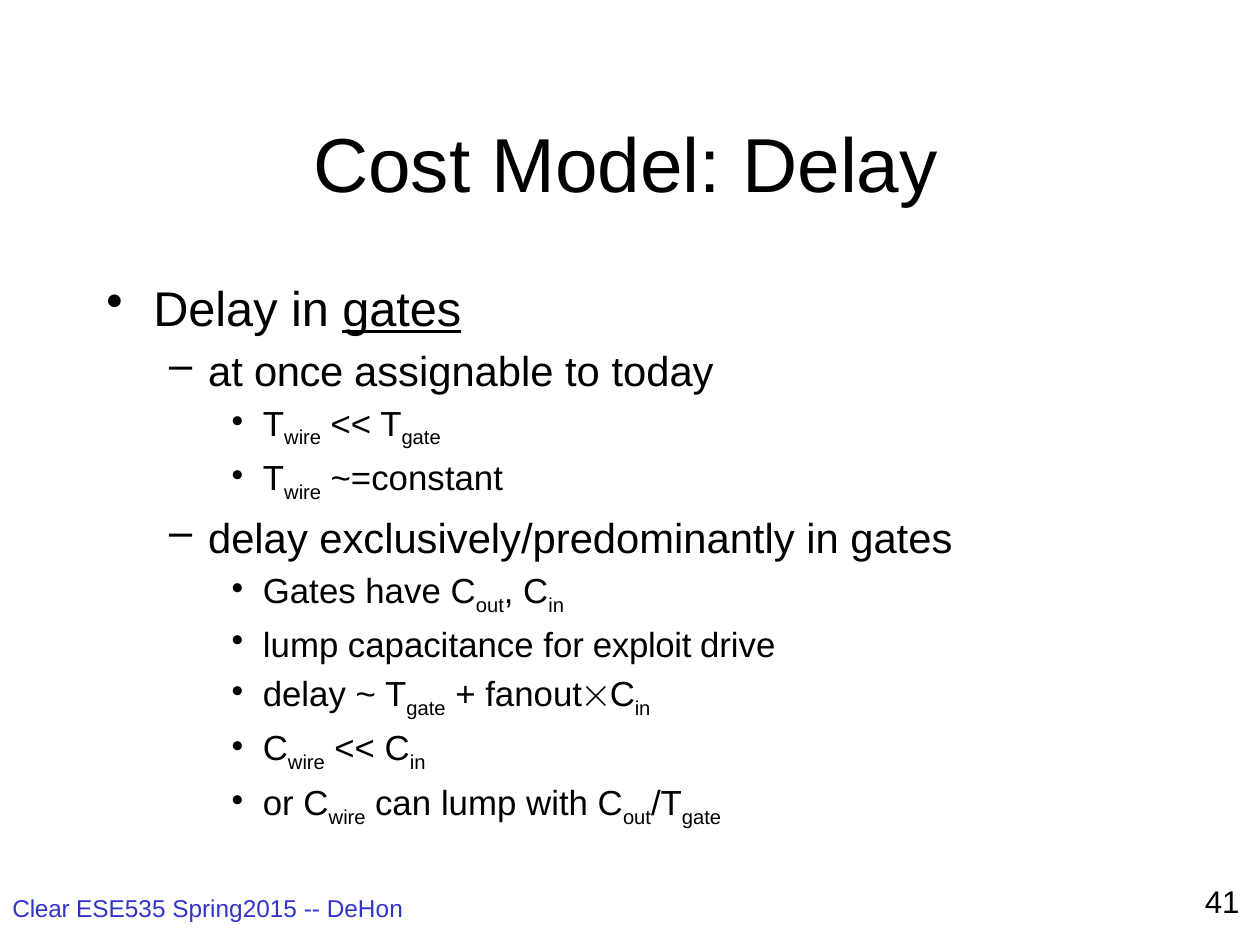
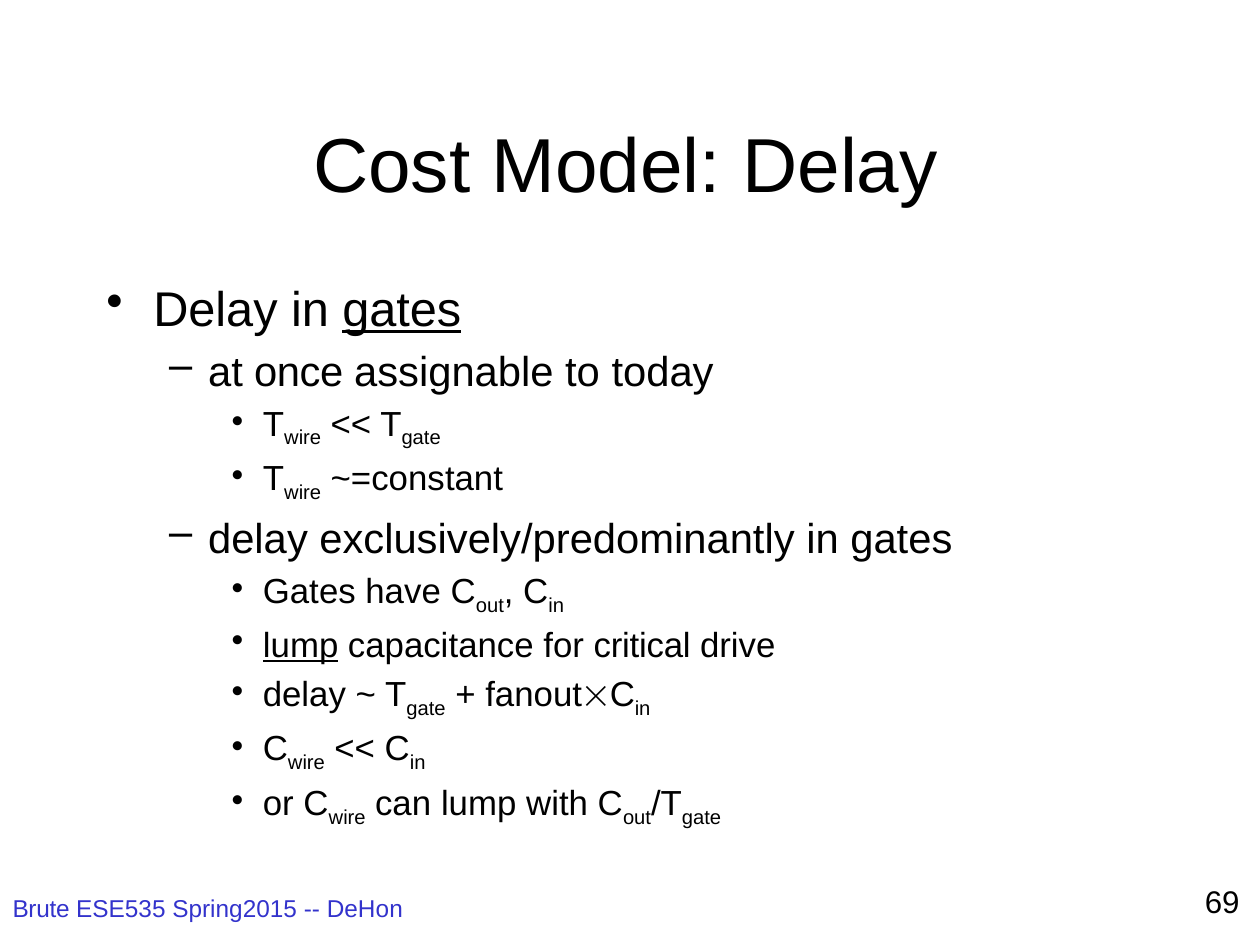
lump at (301, 646) underline: none -> present
exploit: exploit -> critical
Clear: Clear -> Brute
41: 41 -> 69
